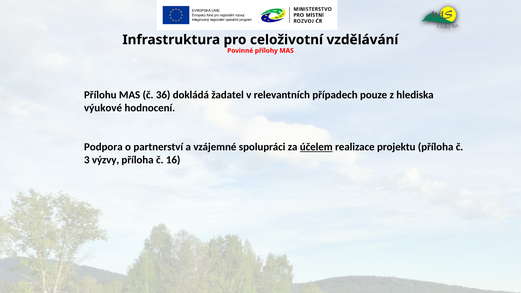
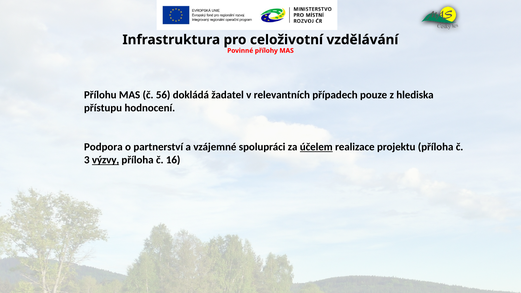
36: 36 -> 56
výukové: výukové -> přístupu
výzvy underline: none -> present
